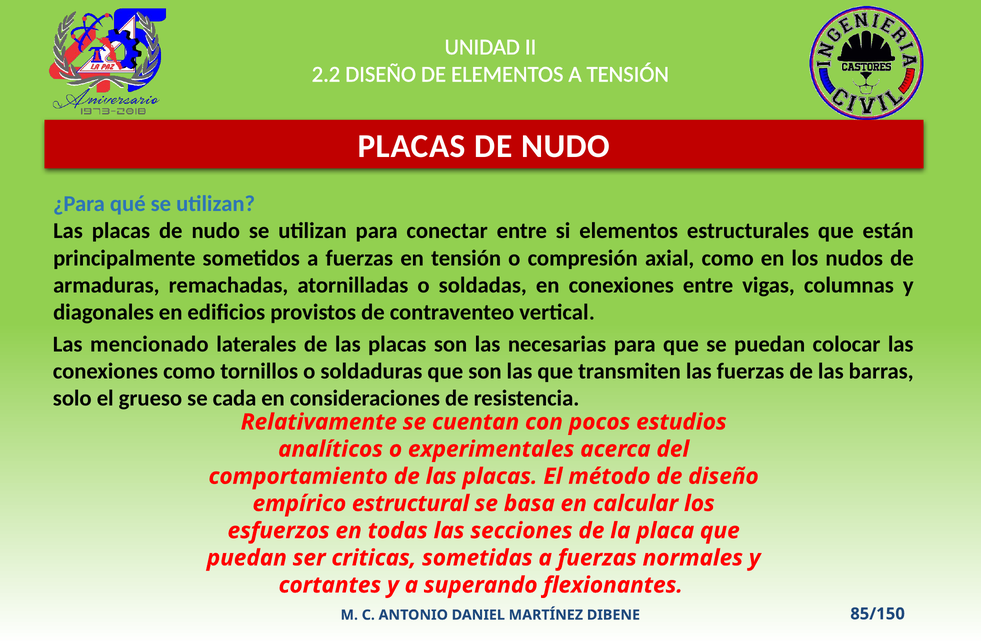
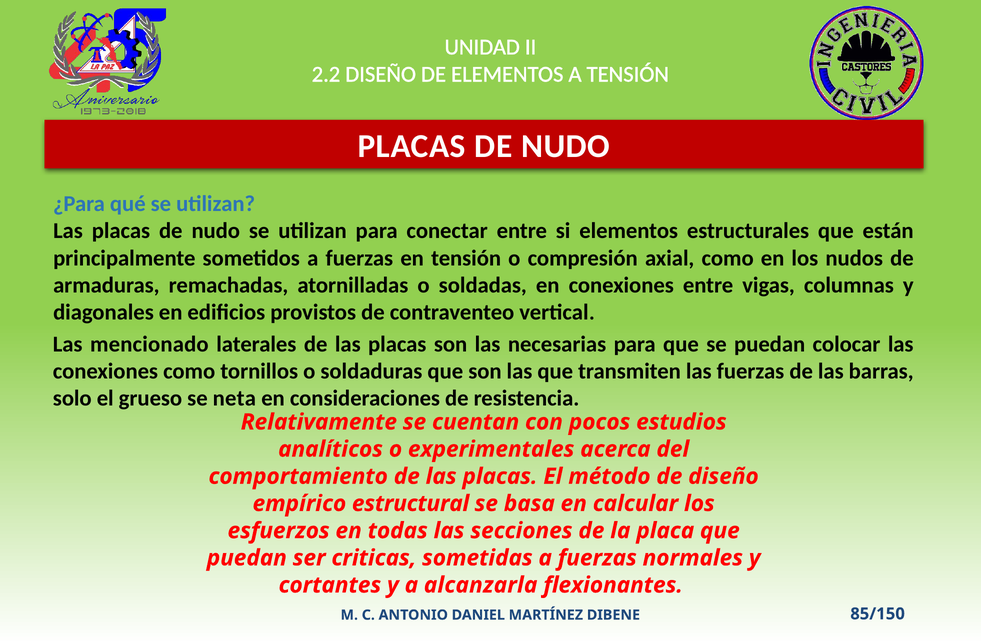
cada: cada -> neta
superando: superando -> alcanzarla
